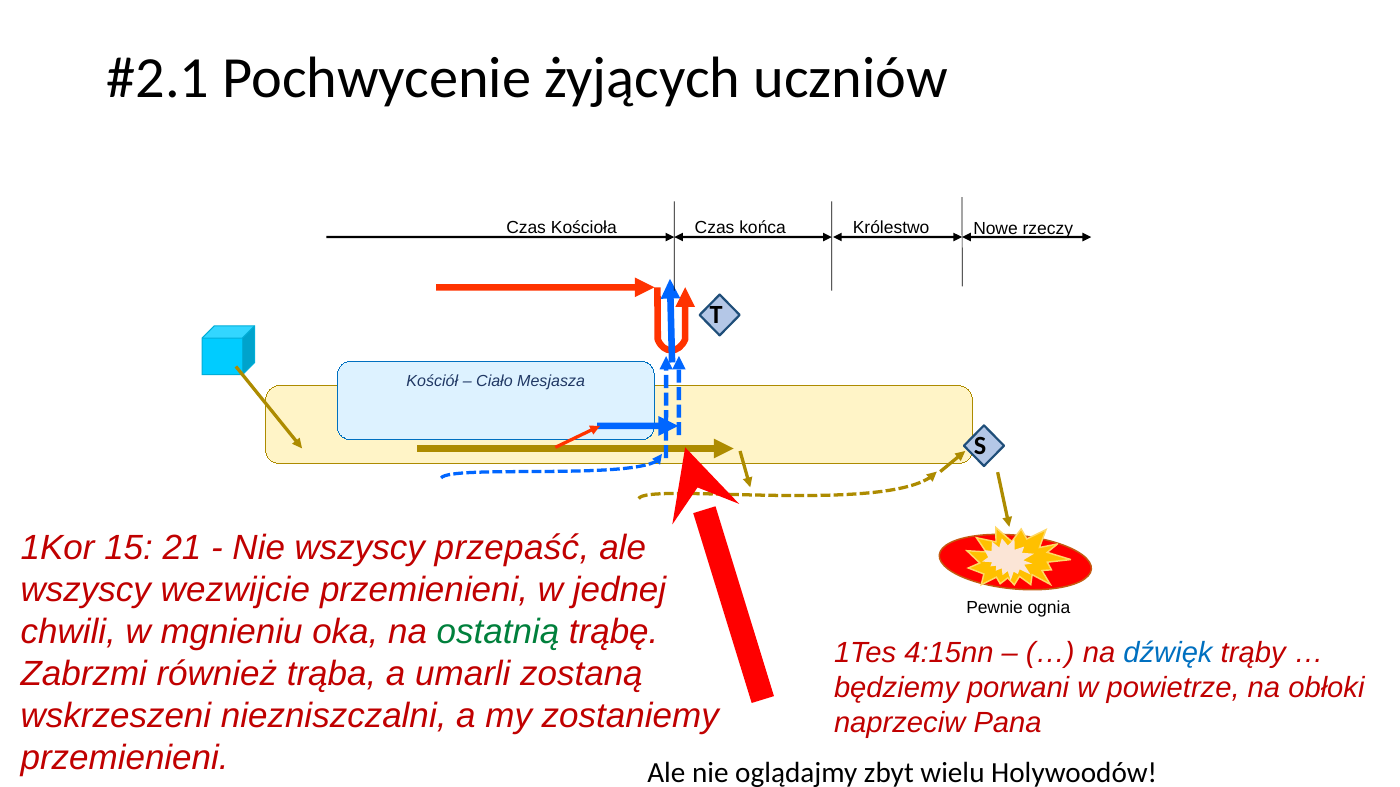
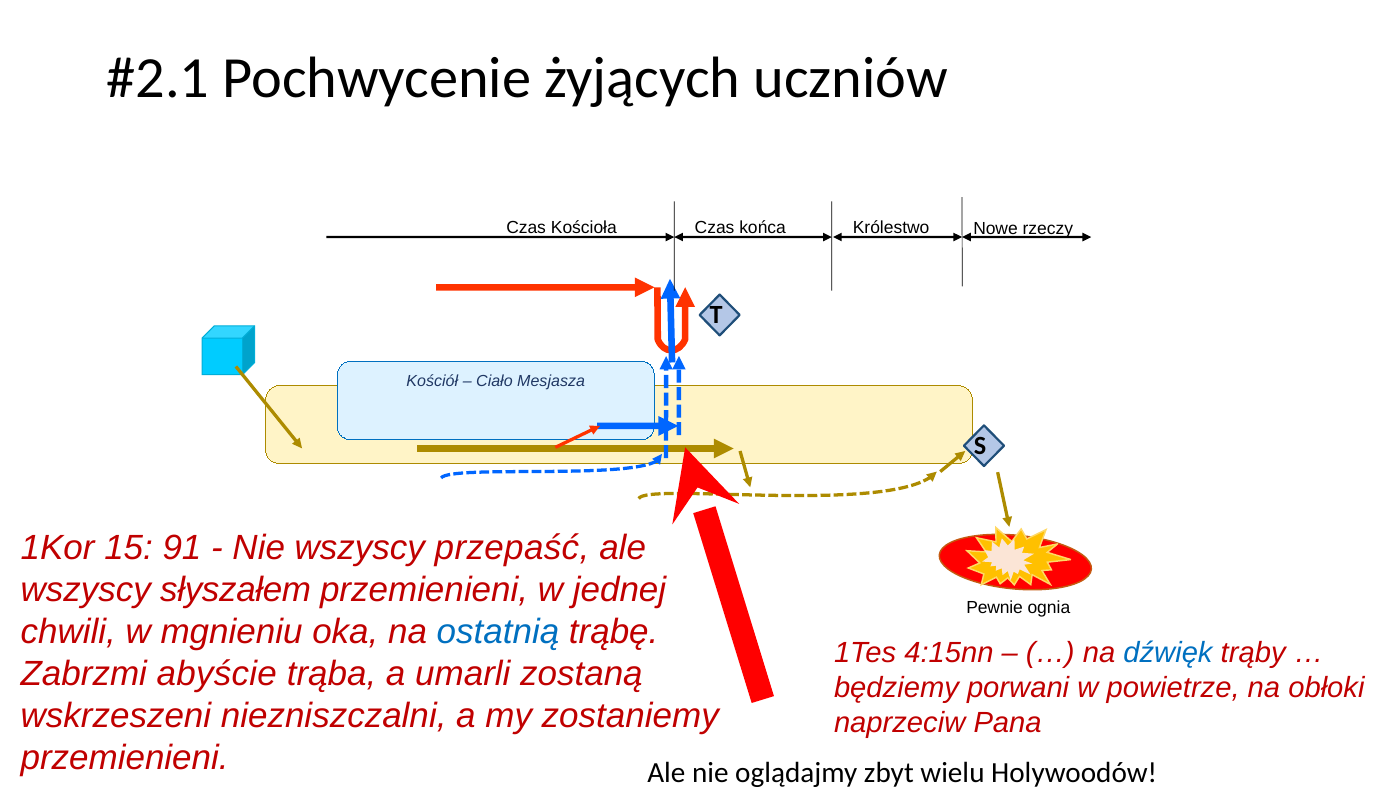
21: 21 -> 91
wezwijcie: wezwijcie -> słyszałem
ostatnią colour: green -> blue
również: również -> abyście
